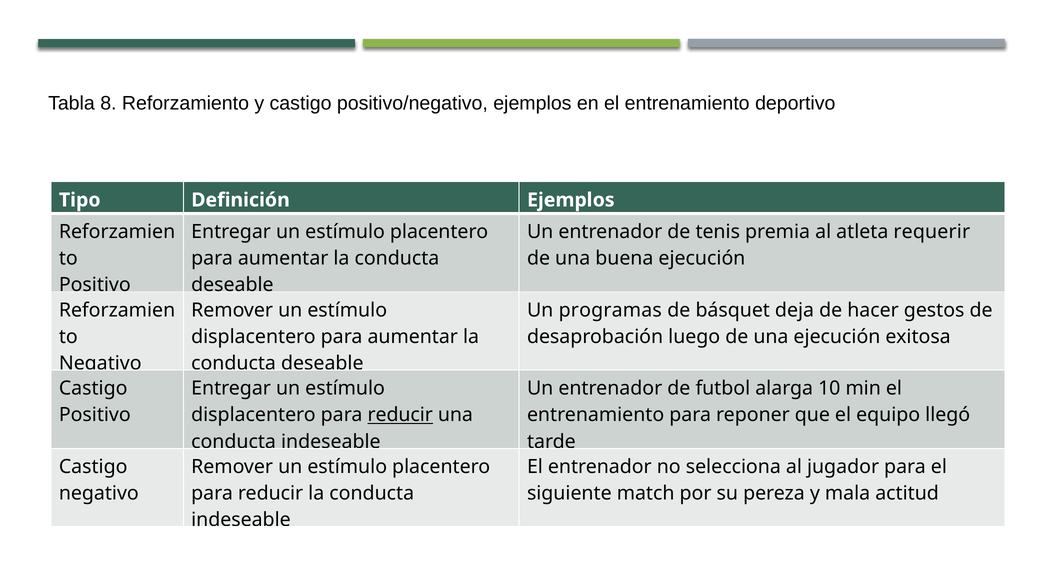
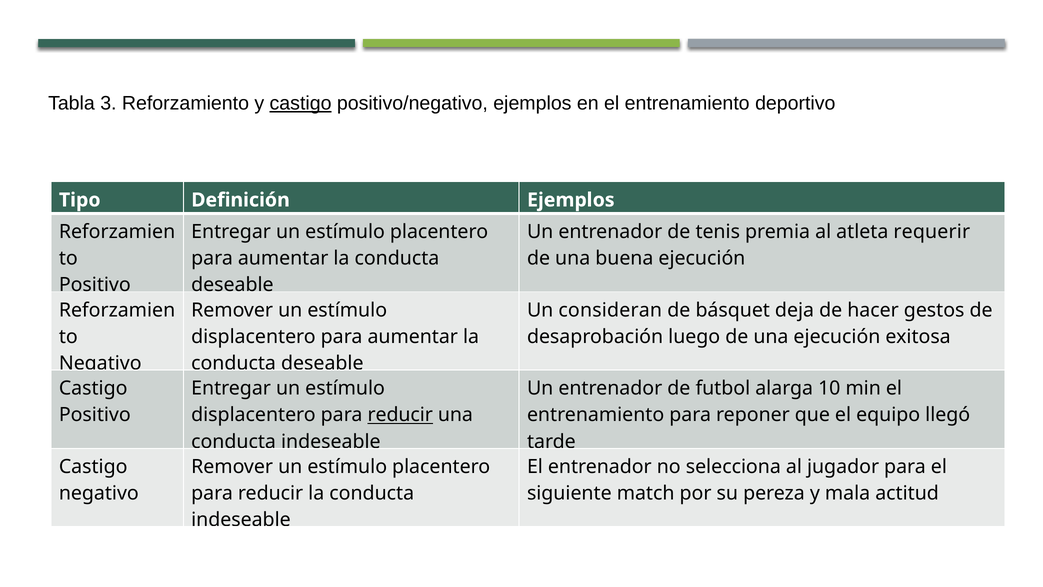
8: 8 -> 3
castigo at (301, 103) underline: none -> present
programas: programas -> consideran
